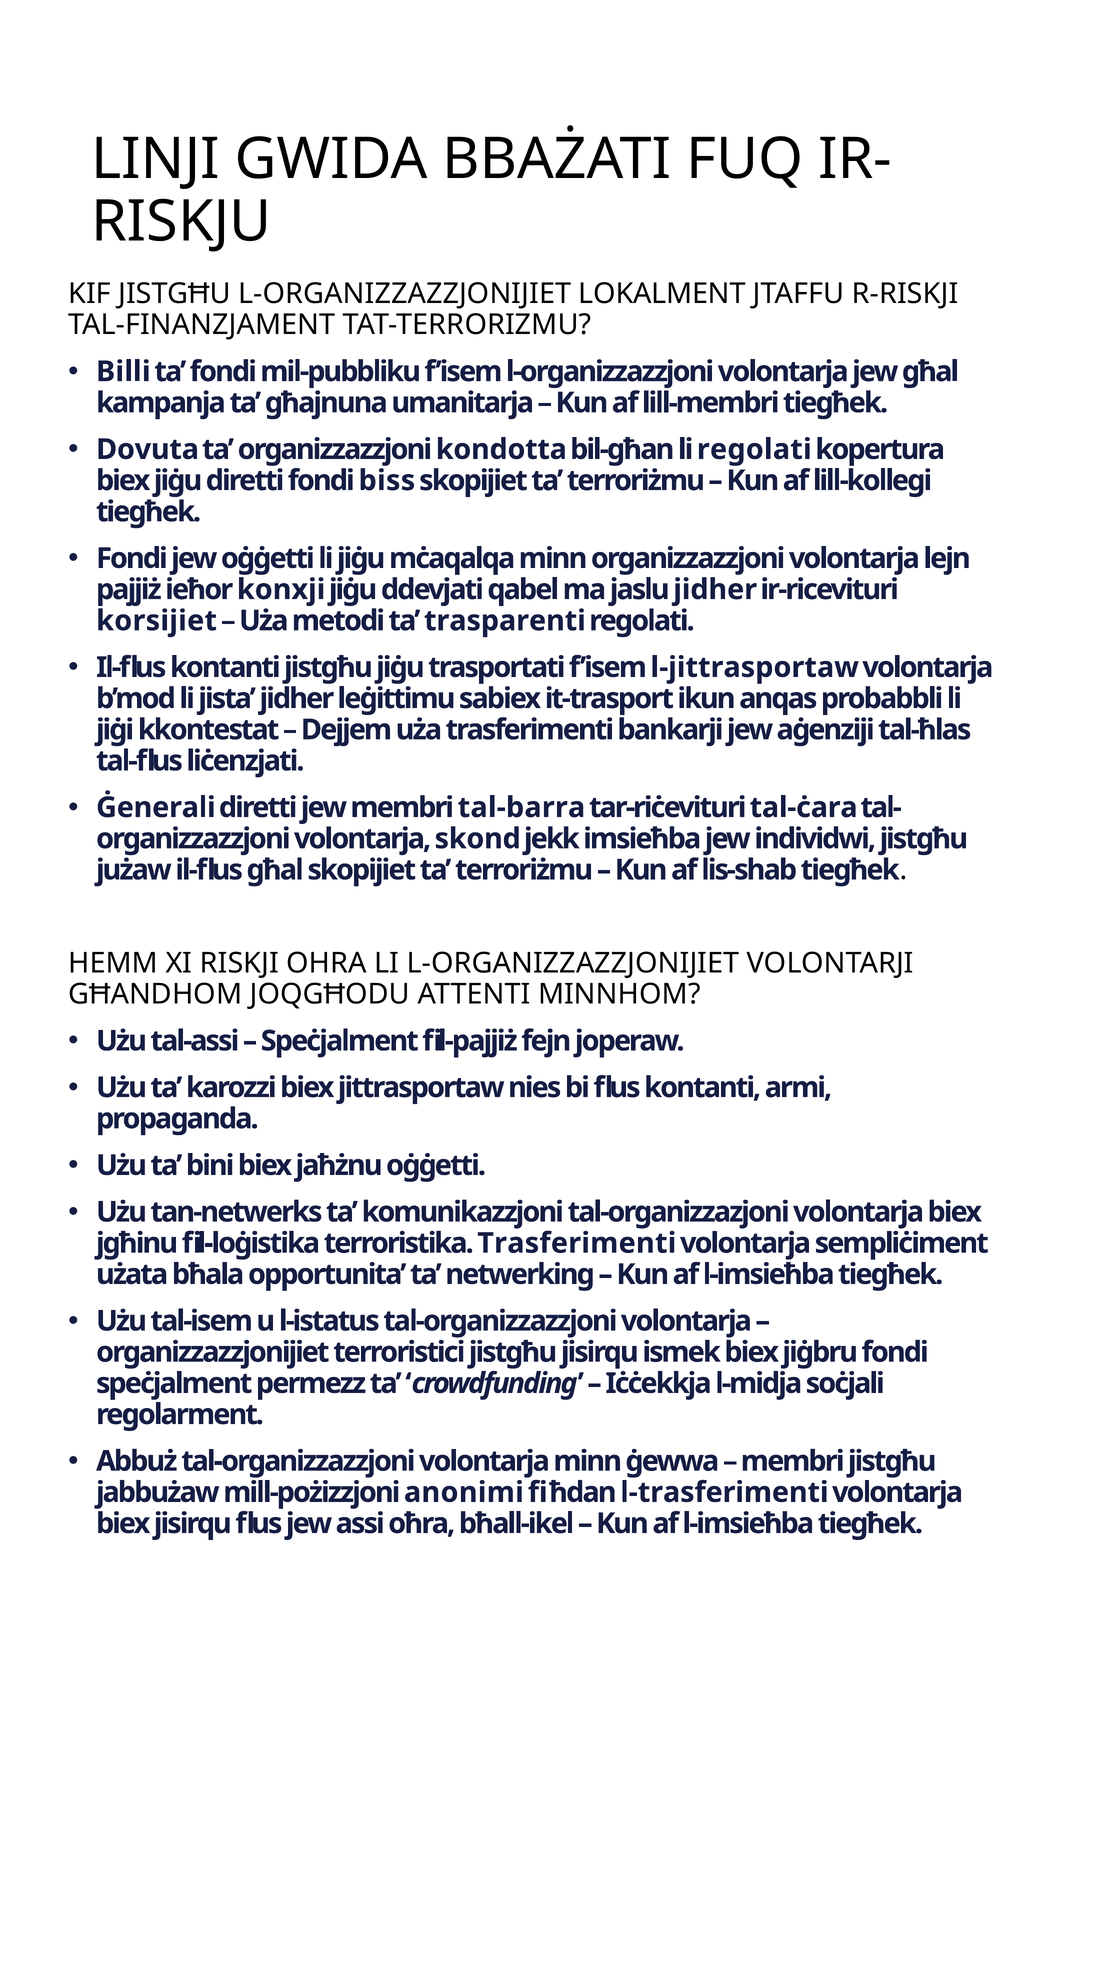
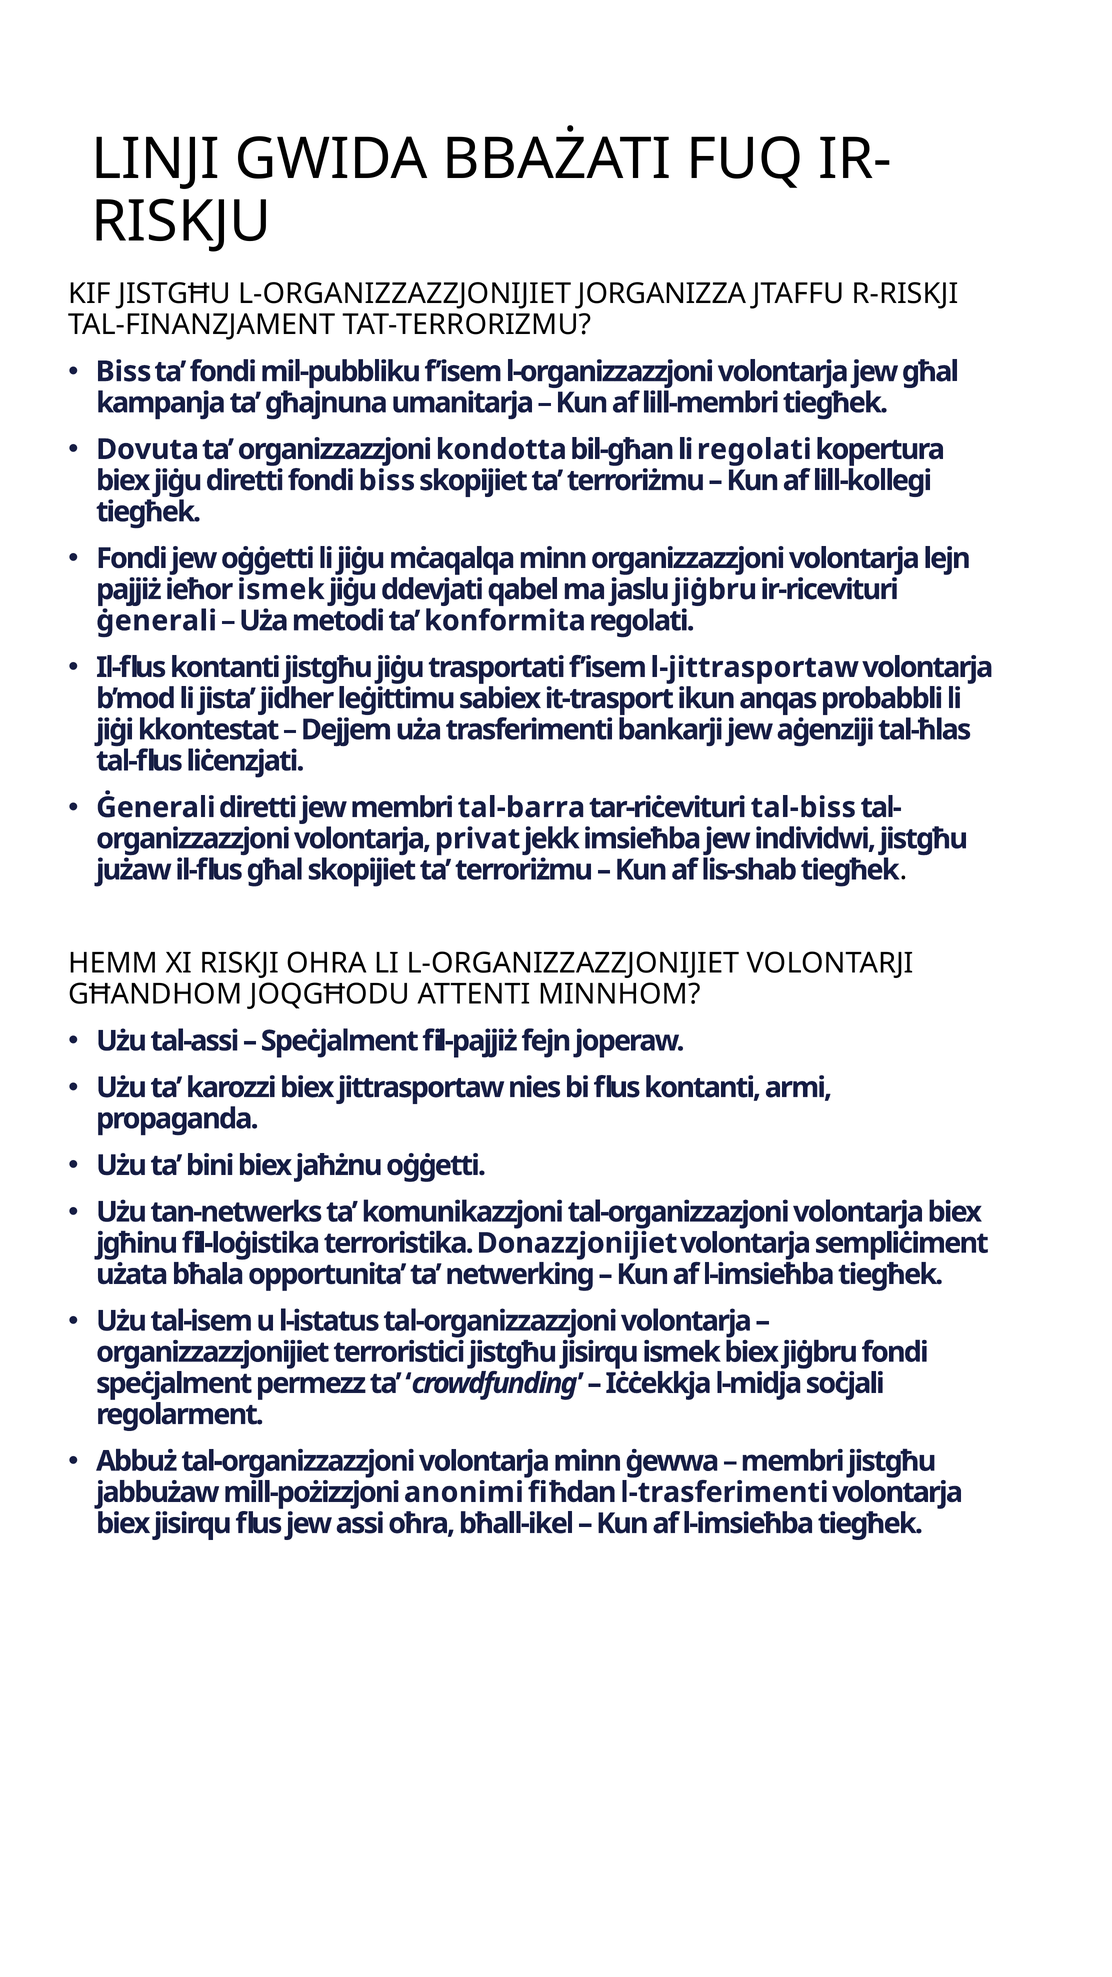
LOKALMENT: LOKALMENT -> JORGANIZZA
Billi at (123, 372): Billi -> Biss
ieħor konxji: konxji -> ismek
jaslu jidher: jidher -> jiġbru
korsijiet at (157, 621): korsijiet -> ġenerali
trasparenti: trasparenti -> konformita
tal-ċara: tal-ċara -> tal-biss
skond: skond -> privat
terroristika Trasferimenti: Trasferimenti -> Donazzjonijiet
